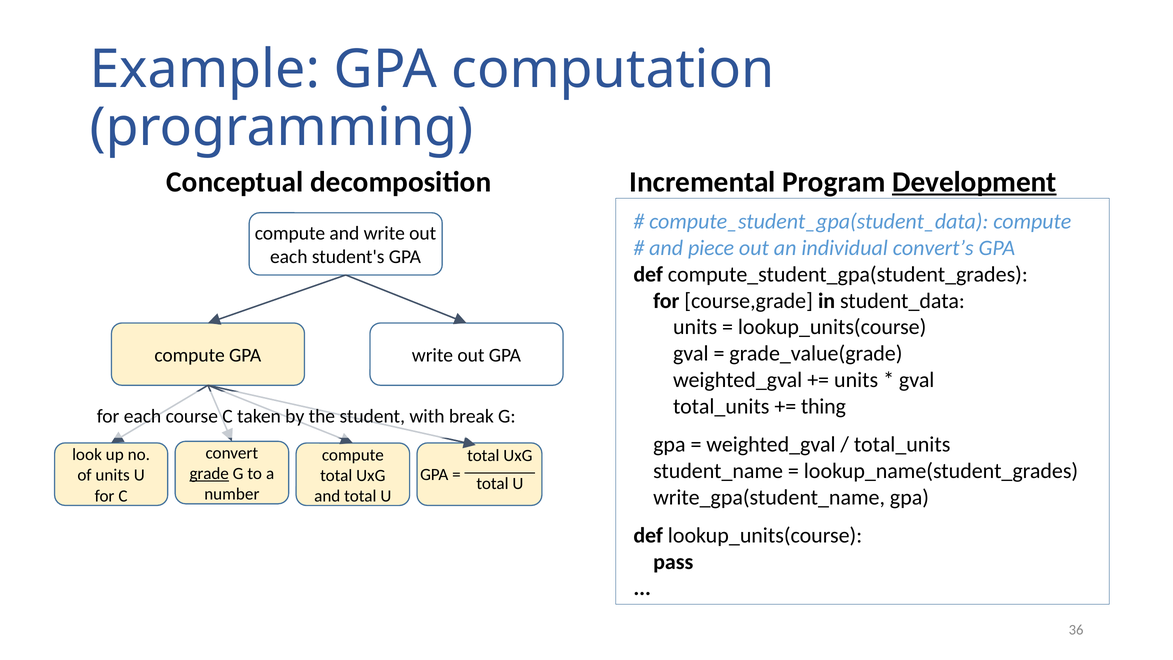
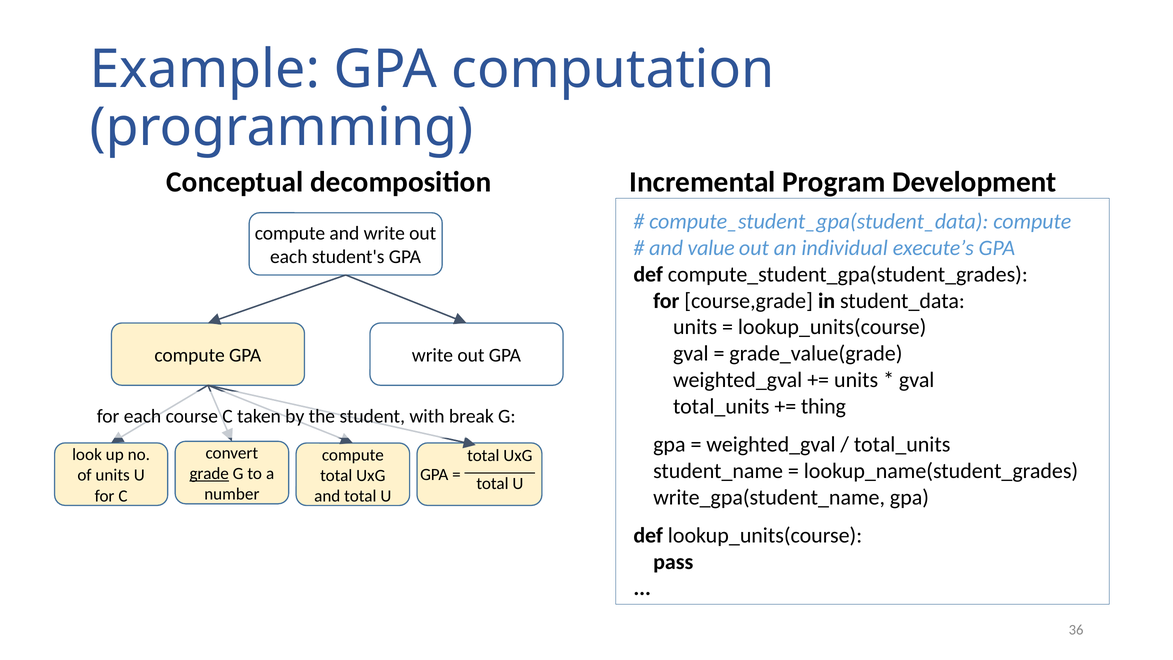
Development underline: present -> none
piece: piece -> value
convert’s: convert’s -> execute’s
